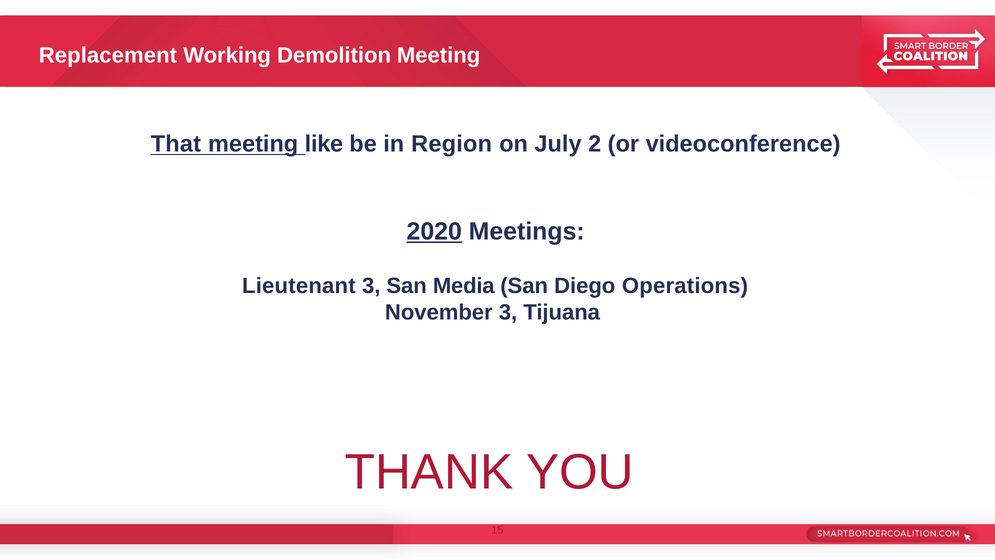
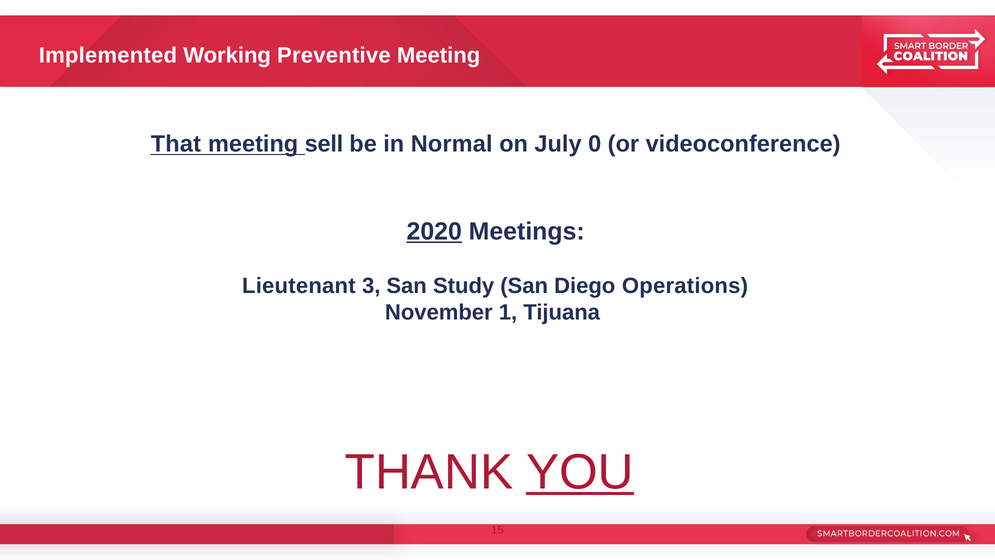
Replacement: Replacement -> Implemented
Demolition: Demolition -> Preventive
like: like -> sell
Region: Region -> Normal
2: 2 -> 0
Media: Media -> Study
November 3: 3 -> 1
YOU underline: none -> present
